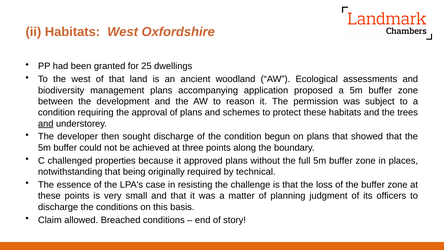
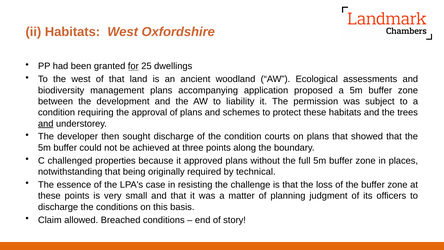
for underline: none -> present
reason: reason -> liability
begun: begun -> courts
